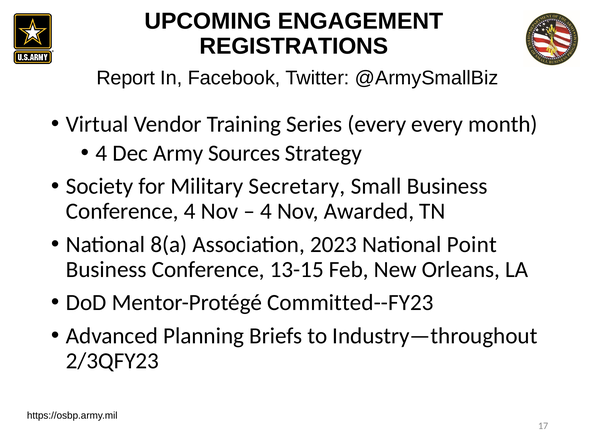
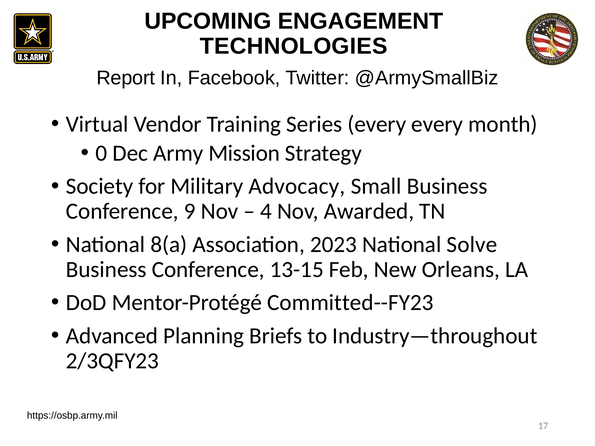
REGISTRATIONS: REGISTRATIONS -> TECHNOLOGIES
4 at (102, 153): 4 -> 0
Sources: Sources -> Mission
Secretary: Secretary -> Advocacy
Conference 4: 4 -> 9
Point: Point -> Solve
